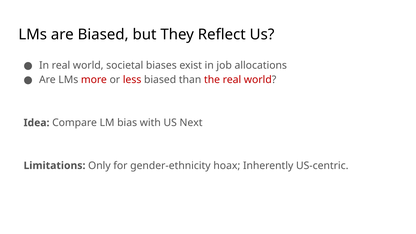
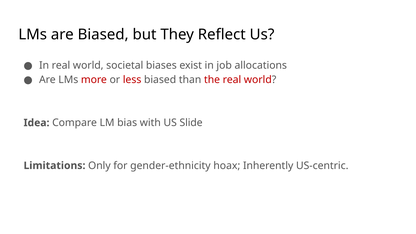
Next: Next -> Slide
